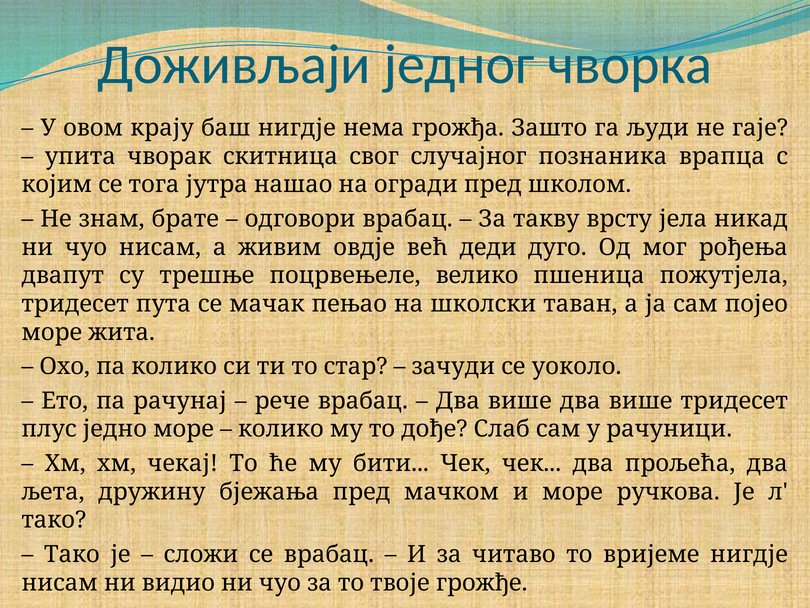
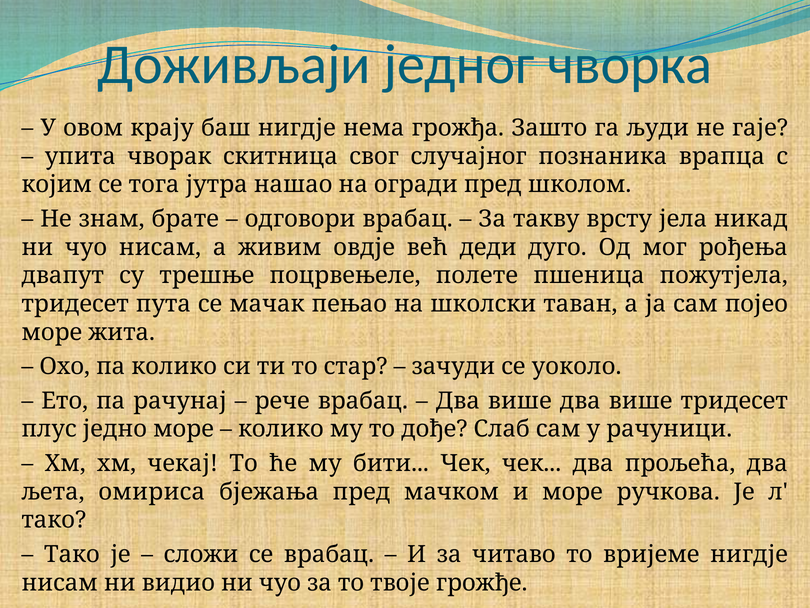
велико: велико -> полете
дружину: дружину -> омириса
